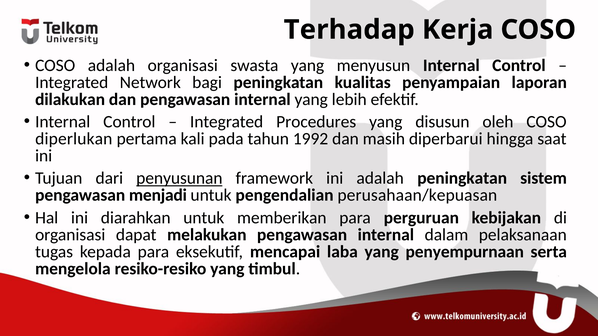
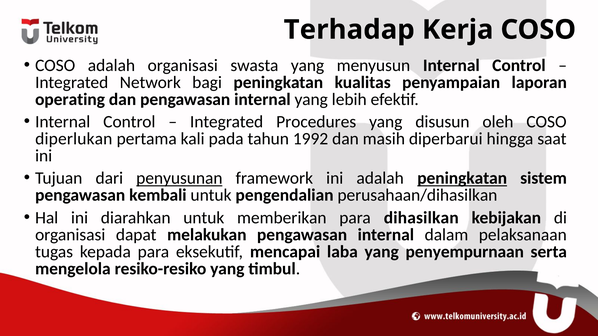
dilakukan: dilakukan -> operating
peningkatan at (462, 178) underline: none -> present
menjadi: menjadi -> kembali
perusahaan/kepuasan: perusahaan/kepuasan -> perusahaan/dihasilkan
perguruan: perguruan -> dihasilkan
